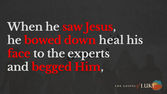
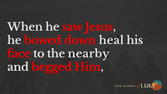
experts: experts -> nearby
